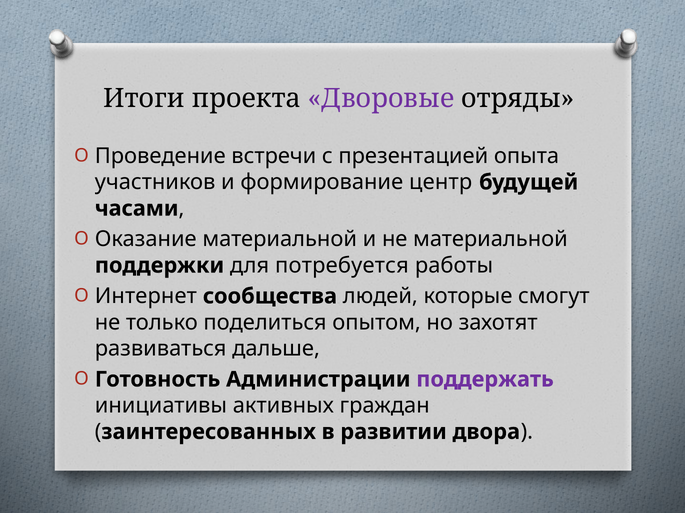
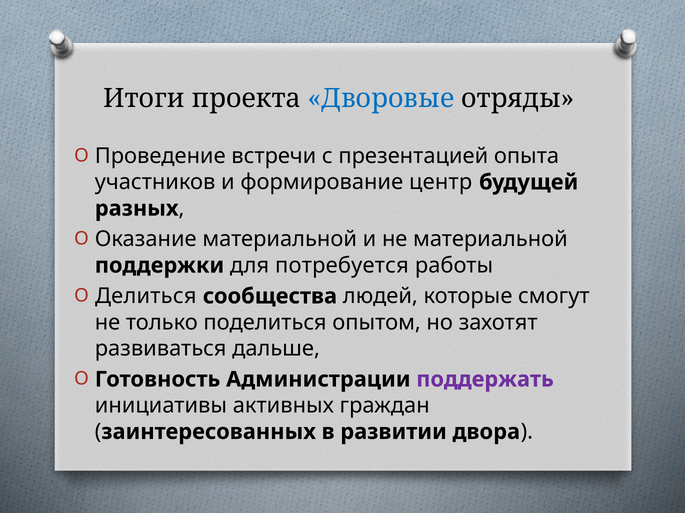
Дворовые colour: purple -> blue
часами: часами -> разных
Интернет: Интернет -> Делиться
